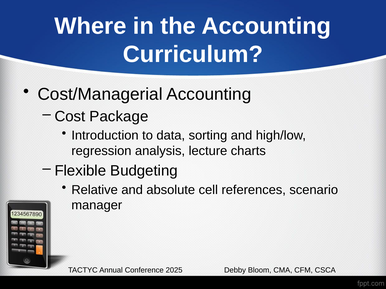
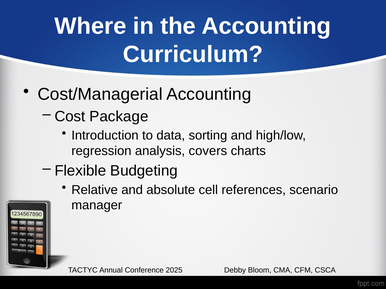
lecture: lecture -> covers
